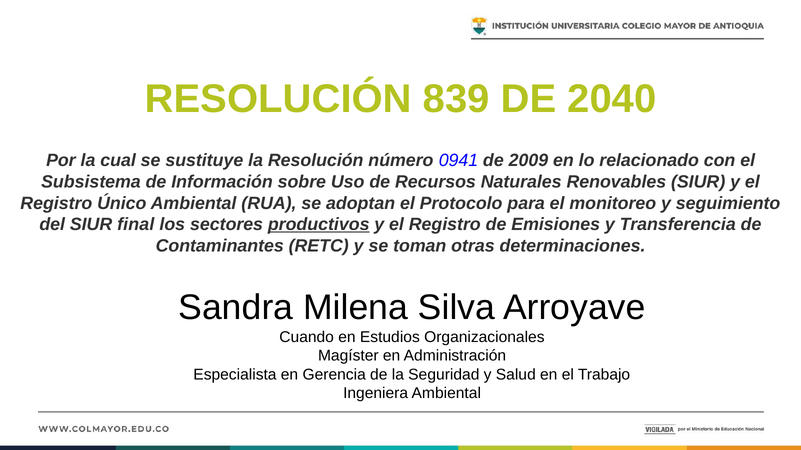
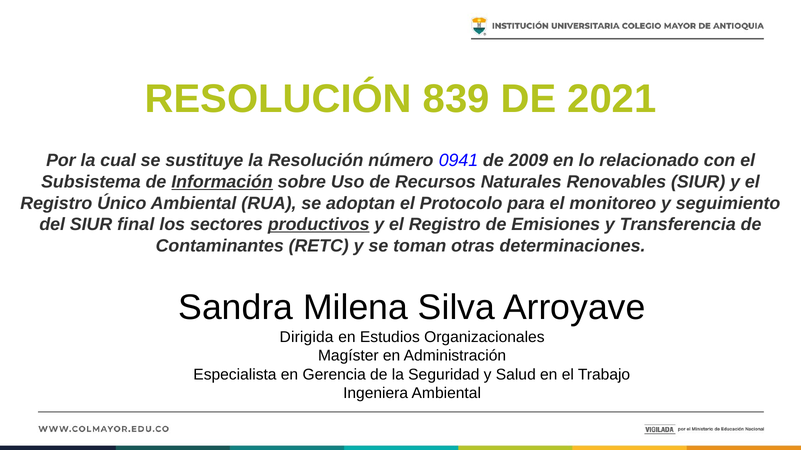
2040: 2040 -> 2021
Información underline: none -> present
Cuando: Cuando -> Dirigida
